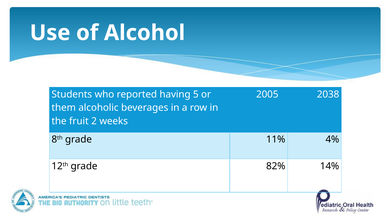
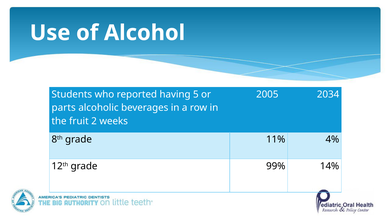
2038: 2038 -> 2034
them: them -> parts
82%: 82% -> 99%
